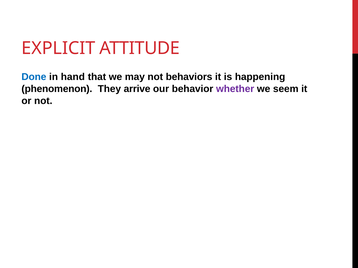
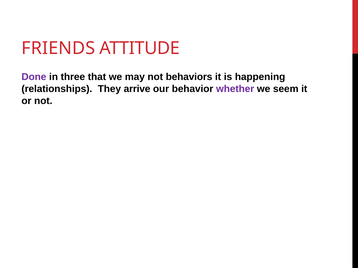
EXPLICIT: EXPLICIT -> FRIENDS
Done colour: blue -> purple
hand: hand -> three
phenomenon: phenomenon -> relationships
